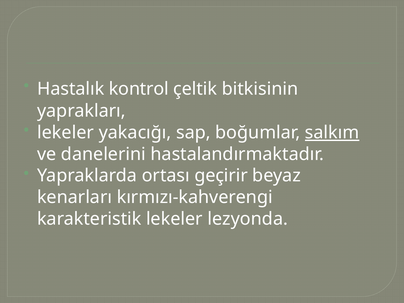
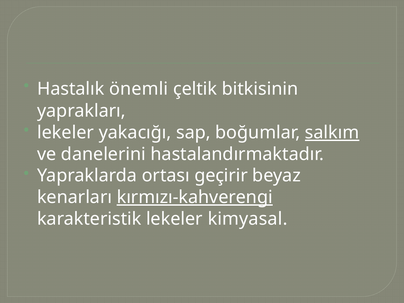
kontrol: kontrol -> önemli
kırmızı-kahverengi underline: none -> present
lezyonda: lezyonda -> kimyasal
